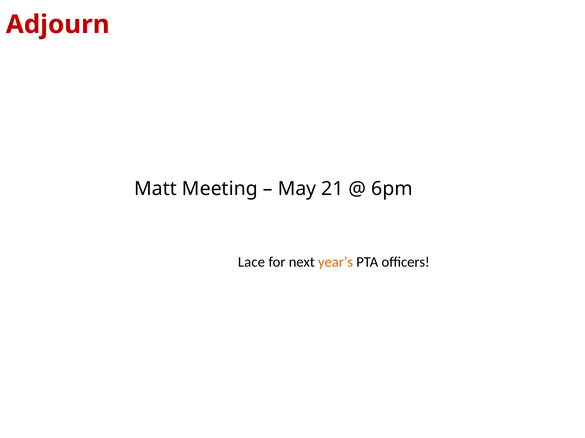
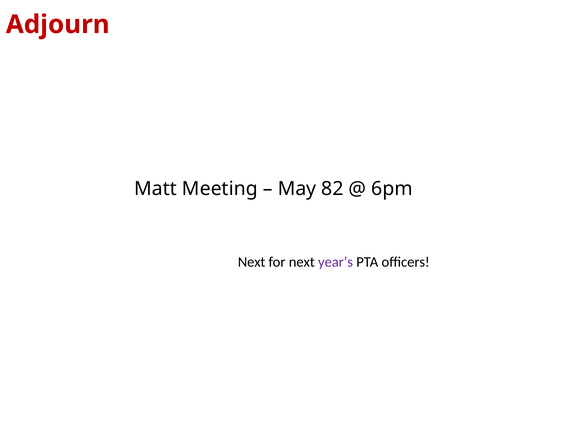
21: 21 -> 82
Lace at (251, 262): Lace -> Next
year’s colour: orange -> purple
